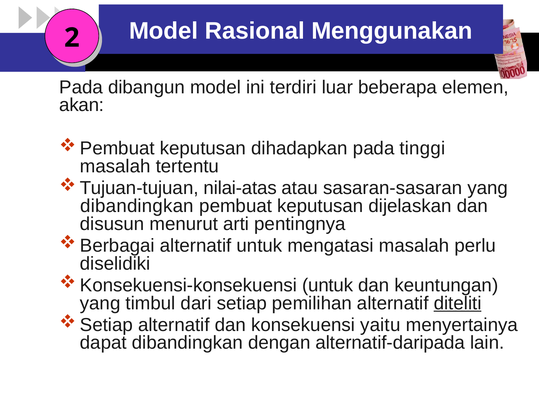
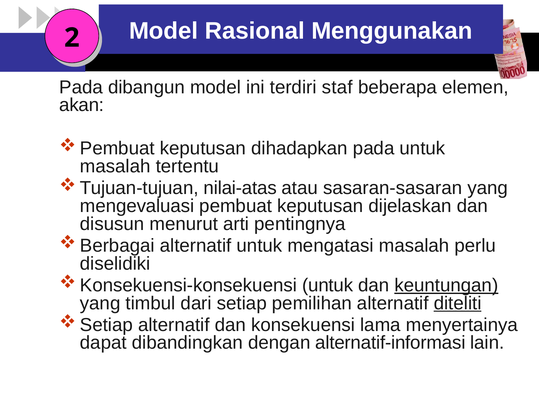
luar: luar -> staf
pada tinggi: tinggi -> untuk
dibandingkan at (137, 206): dibandingkan -> mengevaluasi
keuntungan underline: none -> present
yaitu: yaitu -> lama
alternatif-daripada: alternatif-daripada -> alternatif-informasi
